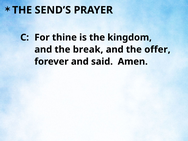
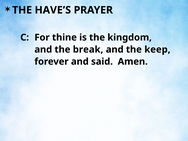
SEND’S: SEND’S -> HAVE’S
offer: offer -> keep
